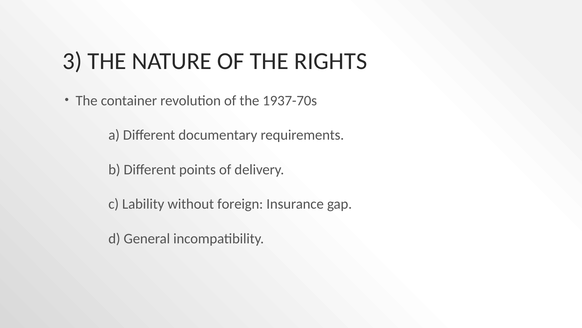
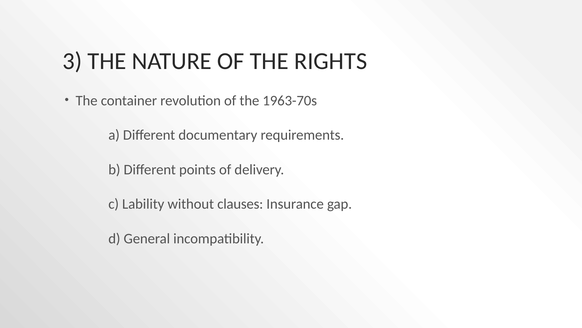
1937-70s: 1937-70s -> 1963-70s
foreign: foreign -> clauses
